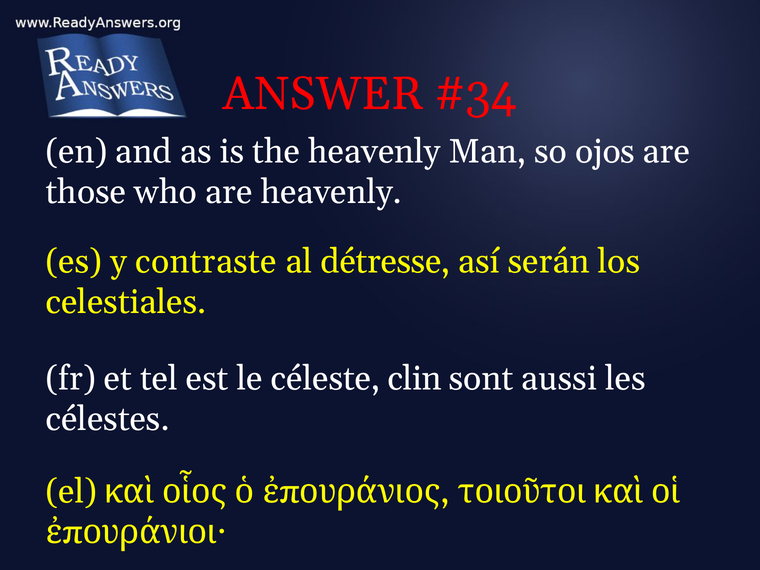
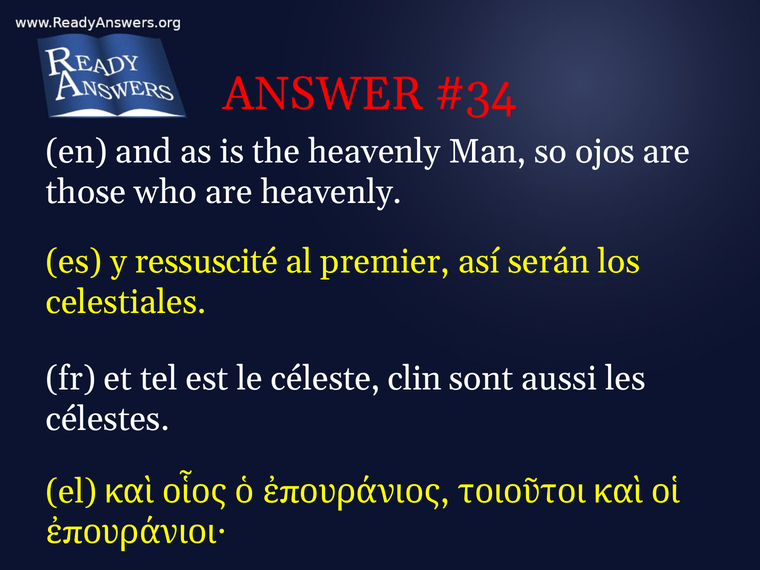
contraste: contraste -> ressuscité
détresse: détresse -> premier
